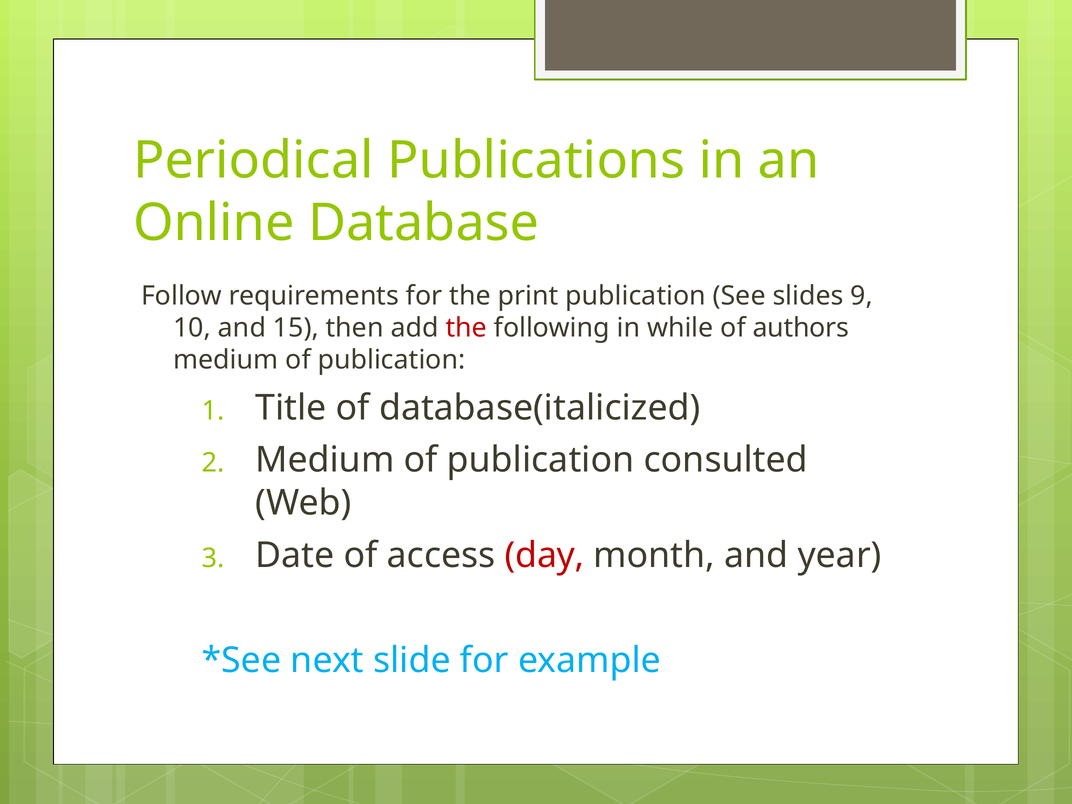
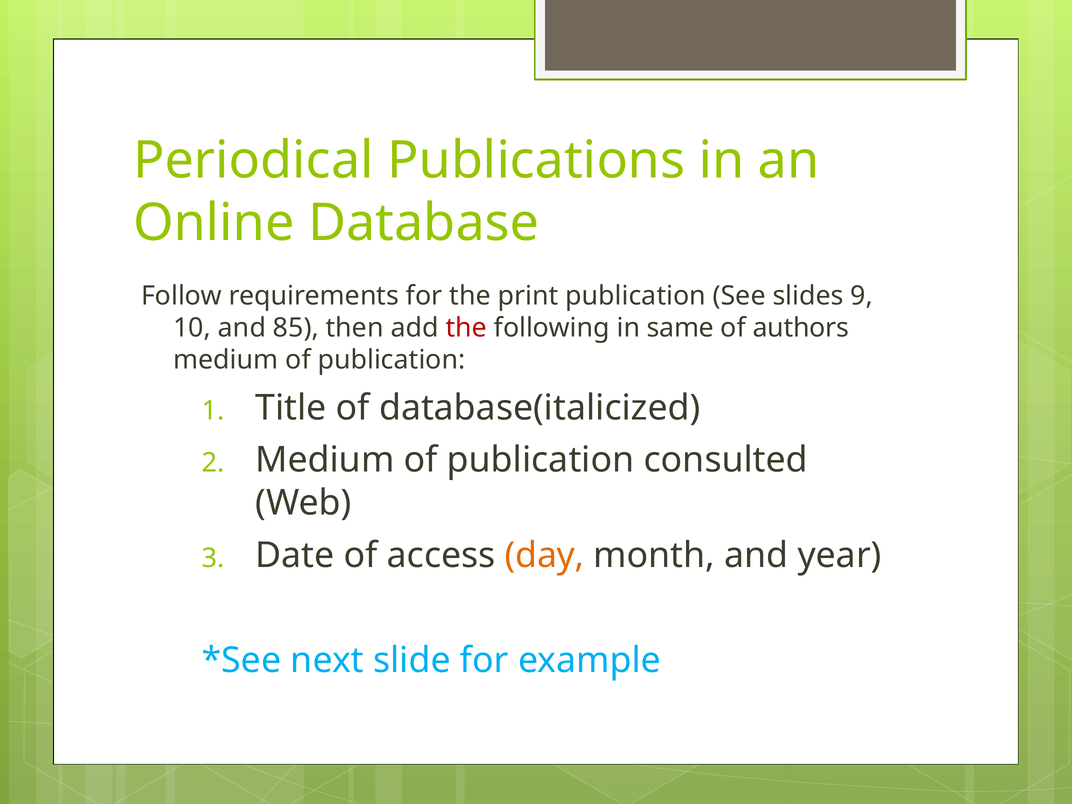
15: 15 -> 85
while: while -> same
day colour: red -> orange
